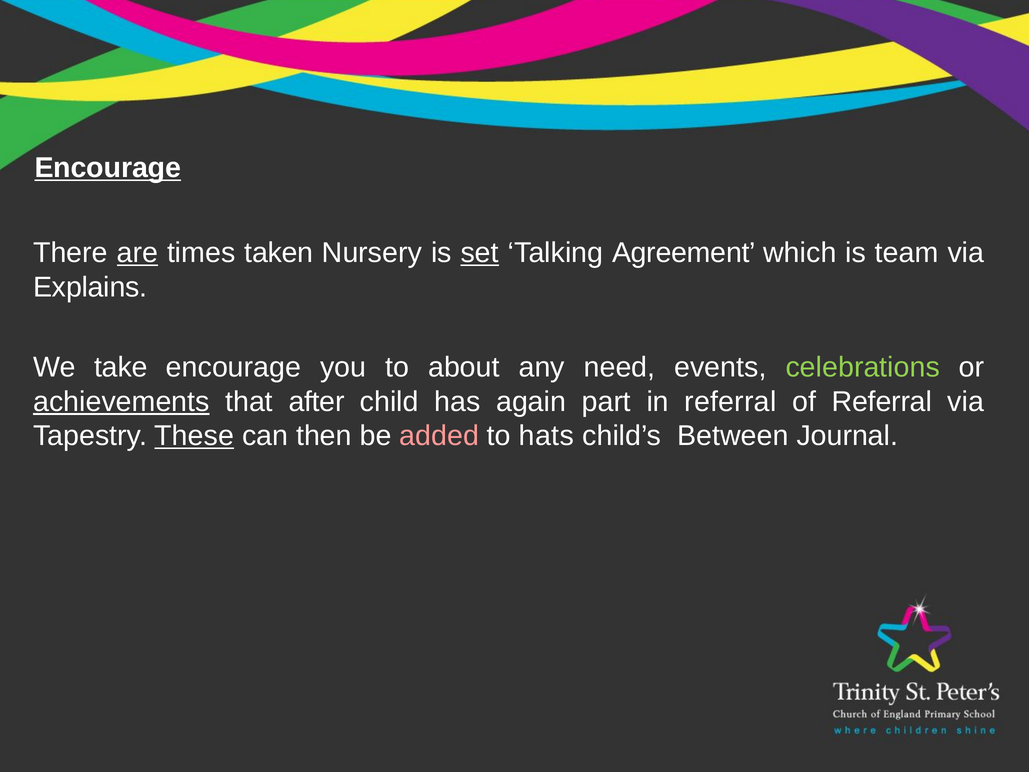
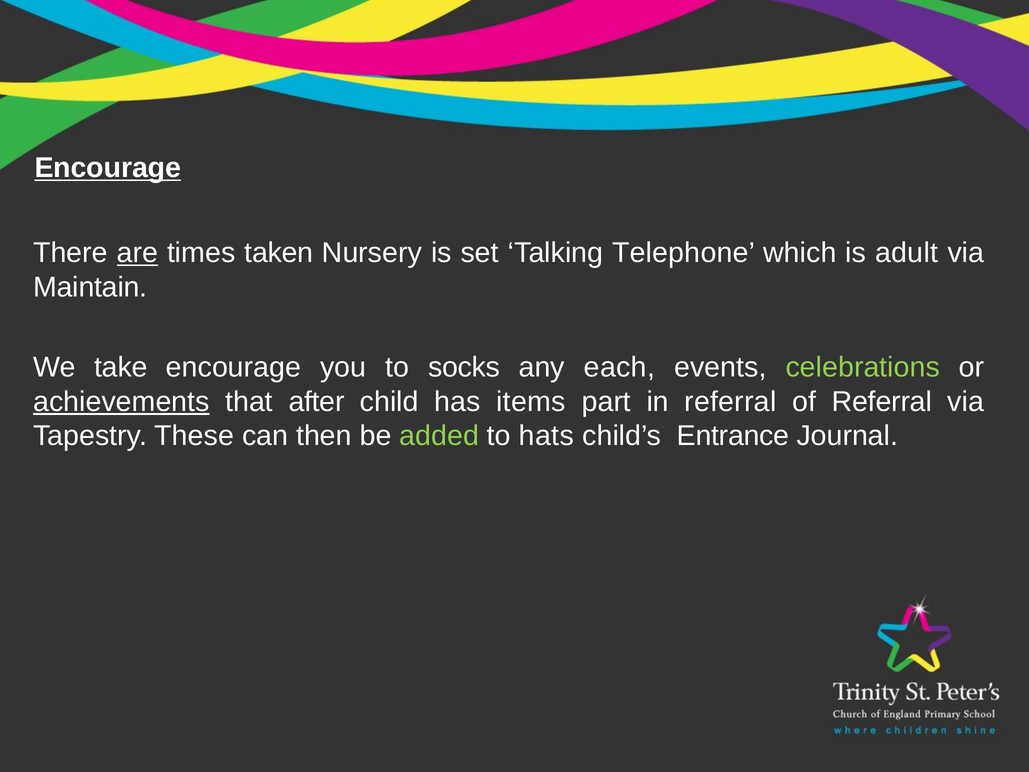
set underline: present -> none
Agreement: Agreement -> Telephone
team: team -> adult
Explains: Explains -> Maintain
about: about -> socks
need: need -> each
again: again -> items
These underline: present -> none
added colour: pink -> light green
Between: Between -> Entrance
